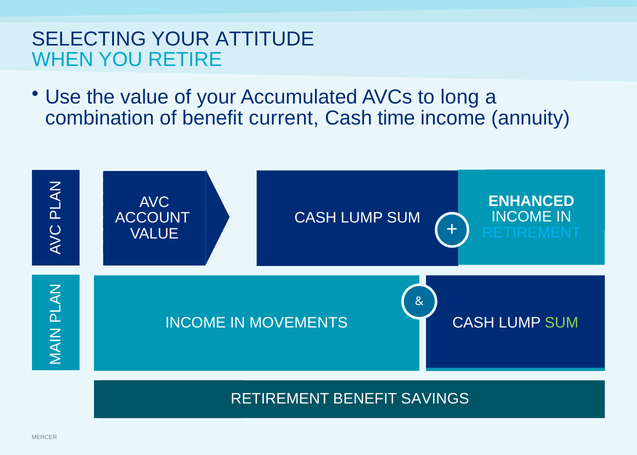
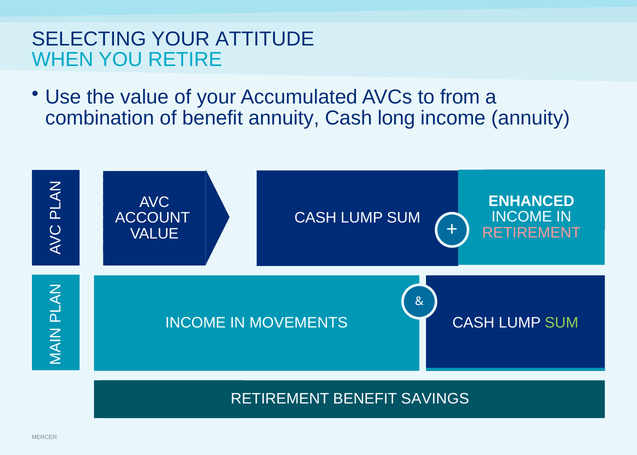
long: long -> from
benefit current: current -> annuity
time: time -> long
RETIREMENT at (531, 233) colour: light blue -> pink
